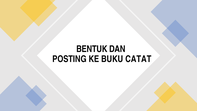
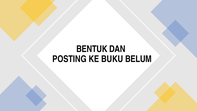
CATAT: CATAT -> BELUM
